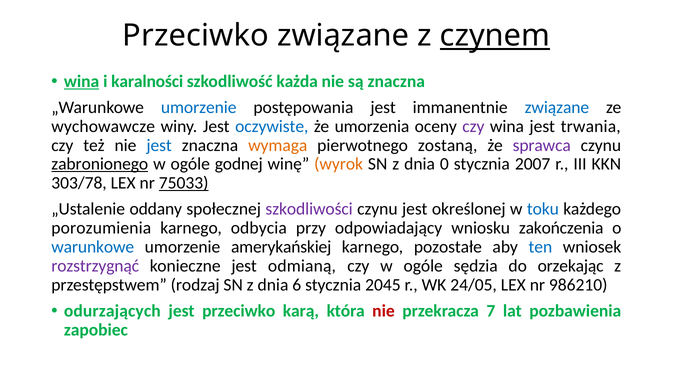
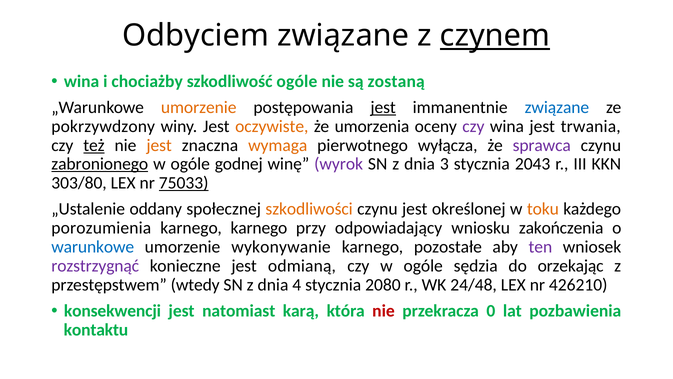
Przeciwko at (196, 36): Przeciwko -> Odbyciem
wina at (82, 81) underline: present -> none
karalności: karalności -> chociażby
szkodliwość każda: każda -> ogóle
są znaczna: znaczna -> zostaną
umorzenie at (199, 107) colour: blue -> orange
jest at (383, 107) underline: none -> present
wychowawcze: wychowawcze -> pokrzywdzony
oczywiste colour: blue -> orange
też underline: none -> present
jest at (159, 145) colour: blue -> orange
zostaną: zostaną -> wyłącza
wyrok colour: orange -> purple
0: 0 -> 3
2007: 2007 -> 2043
303/78: 303/78 -> 303/80
szkodliwości colour: purple -> orange
toku colour: blue -> orange
karnego odbycia: odbycia -> karnego
amerykańskiej: amerykańskiej -> wykonywanie
ten colour: blue -> purple
rodzaj: rodzaj -> wtedy
6: 6 -> 4
2045: 2045 -> 2080
24/05: 24/05 -> 24/48
986210: 986210 -> 426210
odurzających: odurzających -> konsekwencji
jest przeciwko: przeciwko -> natomiast
7: 7 -> 0
zapobiec: zapobiec -> kontaktu
